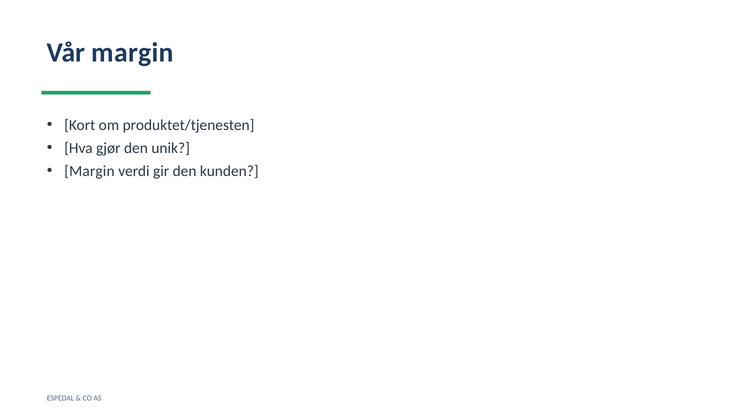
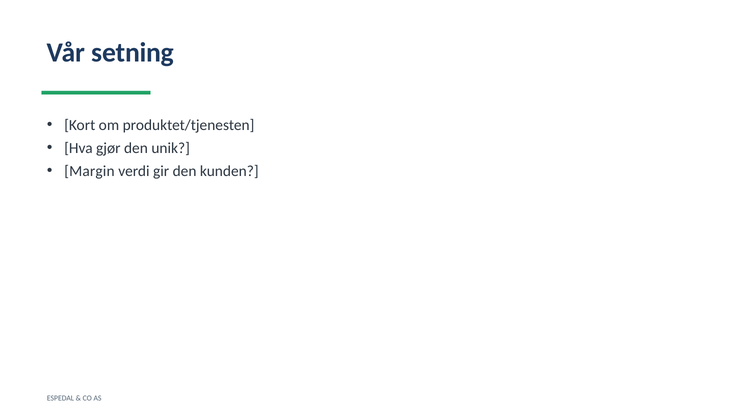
Vår margin: margin -> setning
